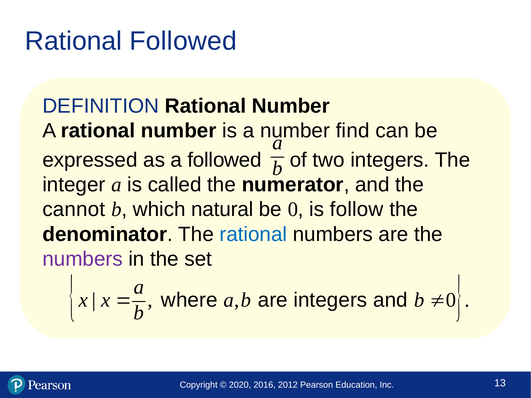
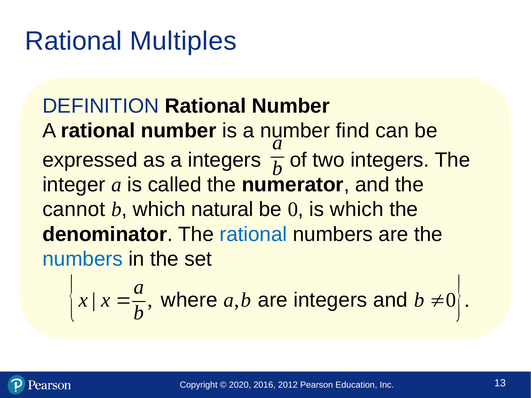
Rational Followed: Followed -> Multiples
a followed: followed -> integers
is follow: follow -> which
numbers at (83, 259) colour: purple -> blue
